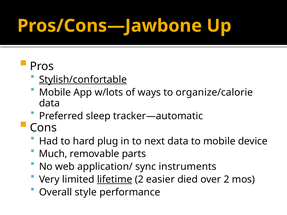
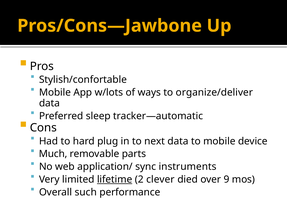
Stylish/confortable underline: present -> none
organize/calorie: organize/calorie -> organize/deliver
easier: easier -> clever
over 2: 2 -> 9
style: style -> such
